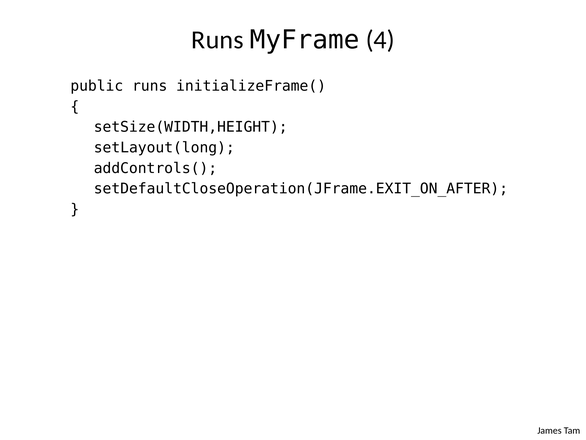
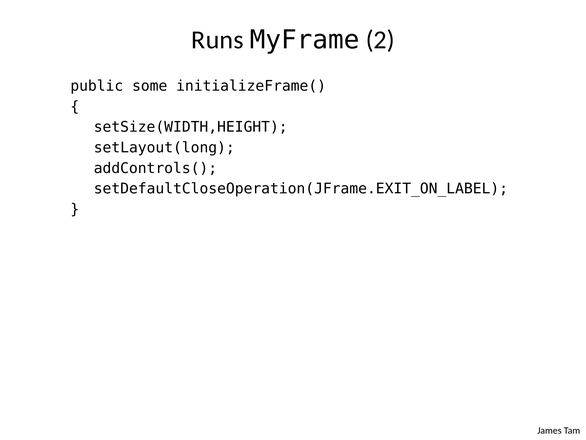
4: 4 -> 2
public runs: runs -> some
setDefaultCloseOperation(JFrame.EXIT_ON_AFTER: setDefaultCloseOperation(JFrame.EXIT_ON_AFTER -> setDefaultCloseOperation(JFrame.EXIT_ON_LABEL
